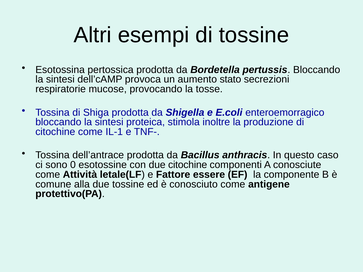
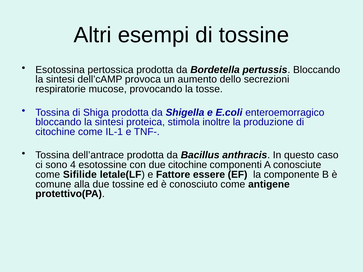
stato: stato -> dello
0: 0 -> 4
Attività: Attività -> Sifilide
